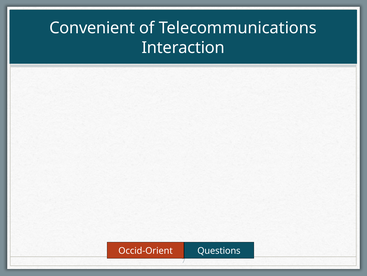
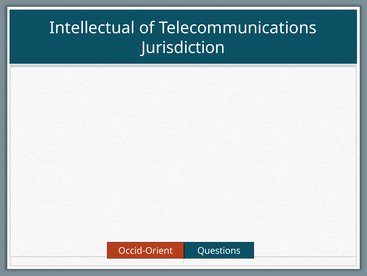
Convenient: Convenient -> Intellectual
Interaction: Interaction -> Jurisdiction
